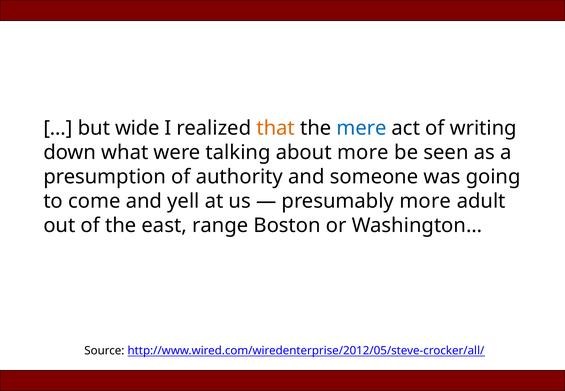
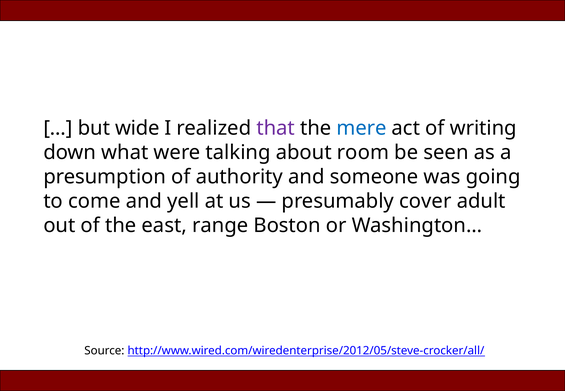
that colour: orange -> purple
about more: more -> room
presumably more: more -> cover
